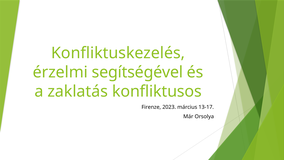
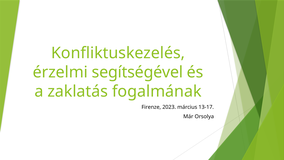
konfliktusos: konfliktusos -> fogalmának
